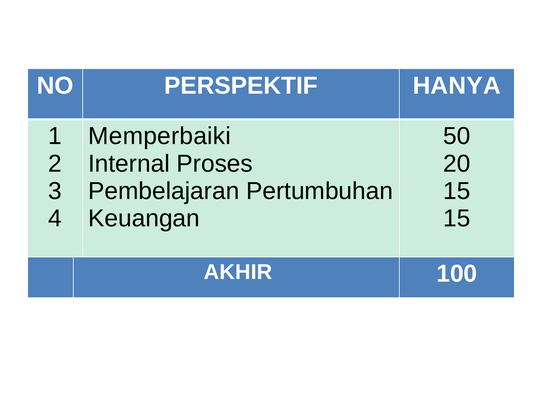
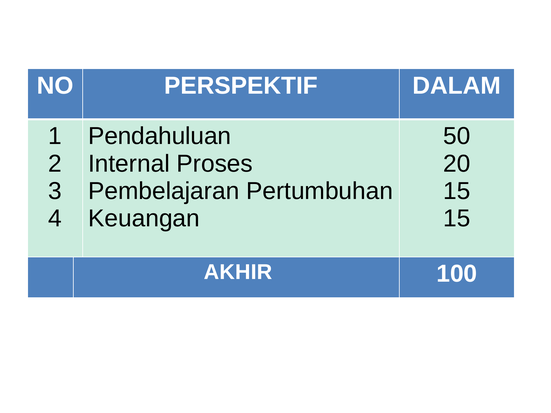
HANYA: HANYA -> DALAM
Memperbaiki: Memperbaiki -> Pendahuluan
